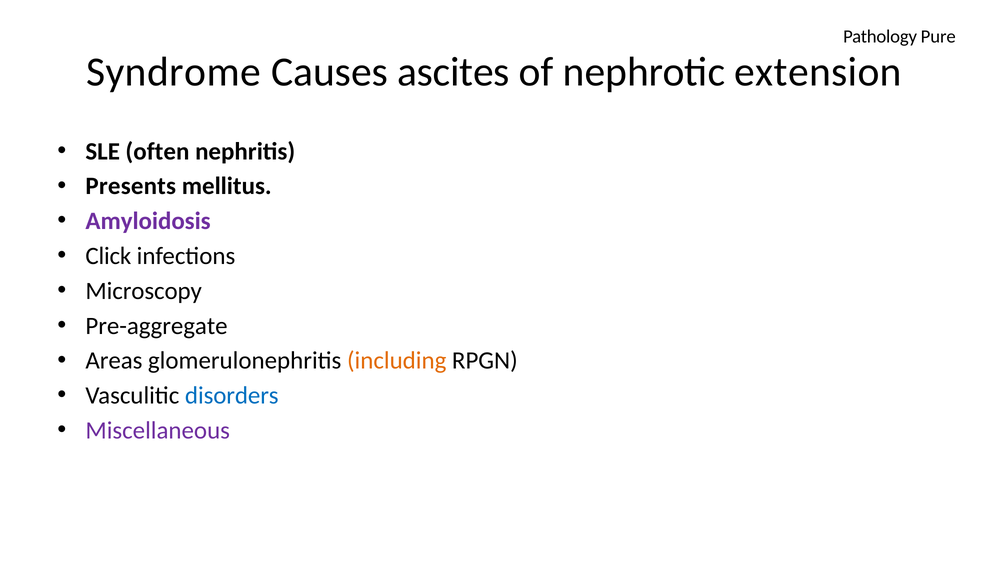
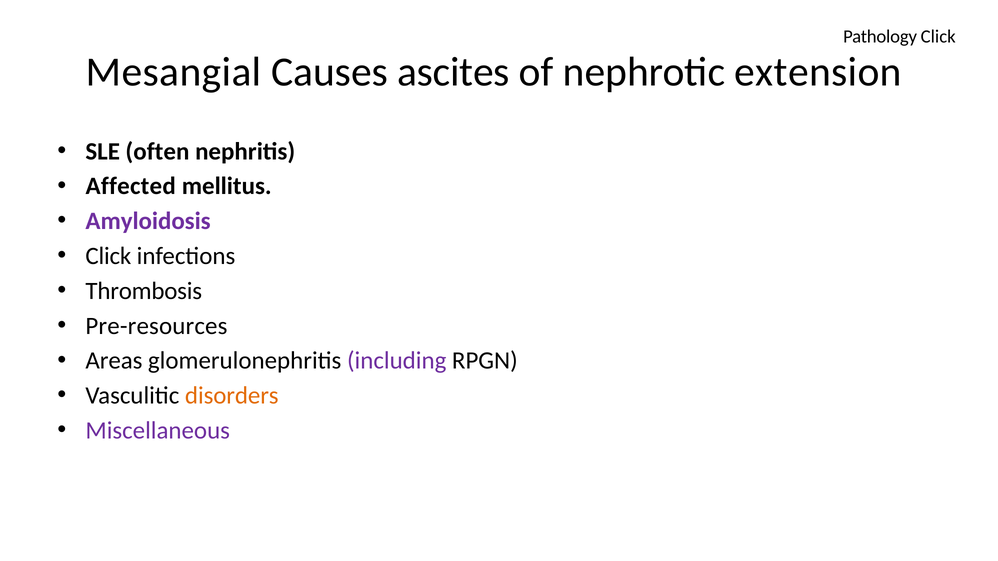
Pathology Pure: Pure -> Click
Syndrome: Syndrome -> Mesangial
Presents: Presents -> Affected
Microscopy: Microscopy -> Thrombosis
Pre-aggregate: Pre-aggregate -> Pre-resources
including colour: orange -> purple
disorders colour: blue -> orange
